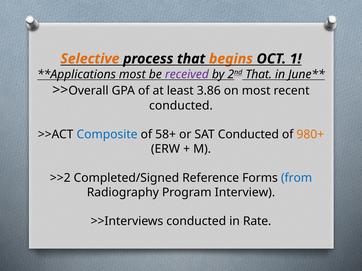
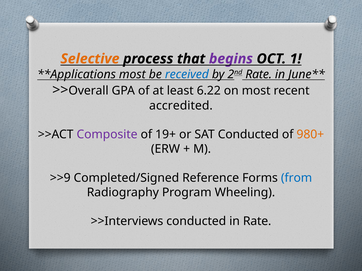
begins colour: orange -> purple
received colour: purple -> blue
2nd That: That -> Rate
3.86: 3.86 -> 6.22
conducted at (181, 106): conducted -> accredited
Composite colour: blue -> purple
58+: 58+ -> 19+
>>2: >>2 -> >>9
Interview: Interview -> Wheeling
